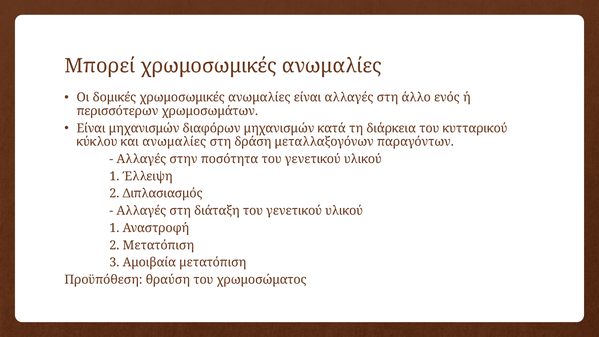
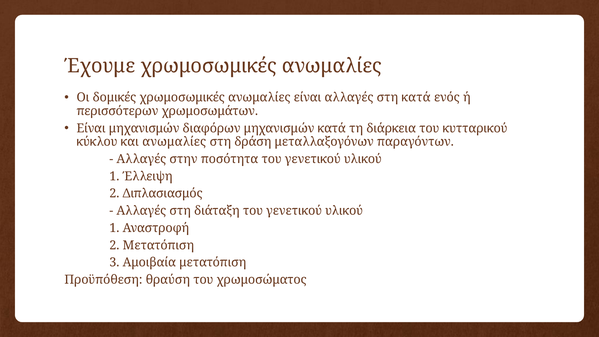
Μπορεί: Μπορεί -> Έχουμε
στη άλλο: άλλο -> κατά
